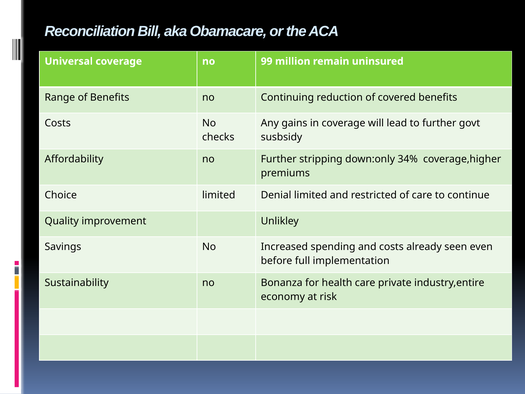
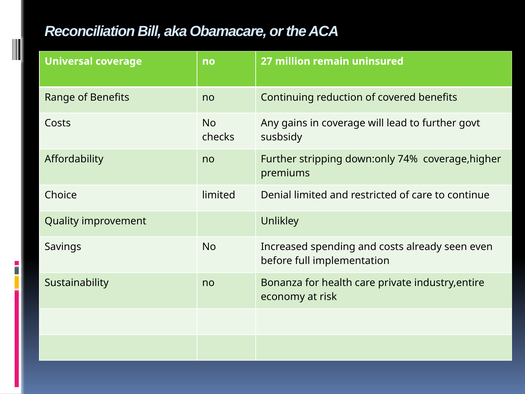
99: 99 -> 27
34%: 34% -> 74%
